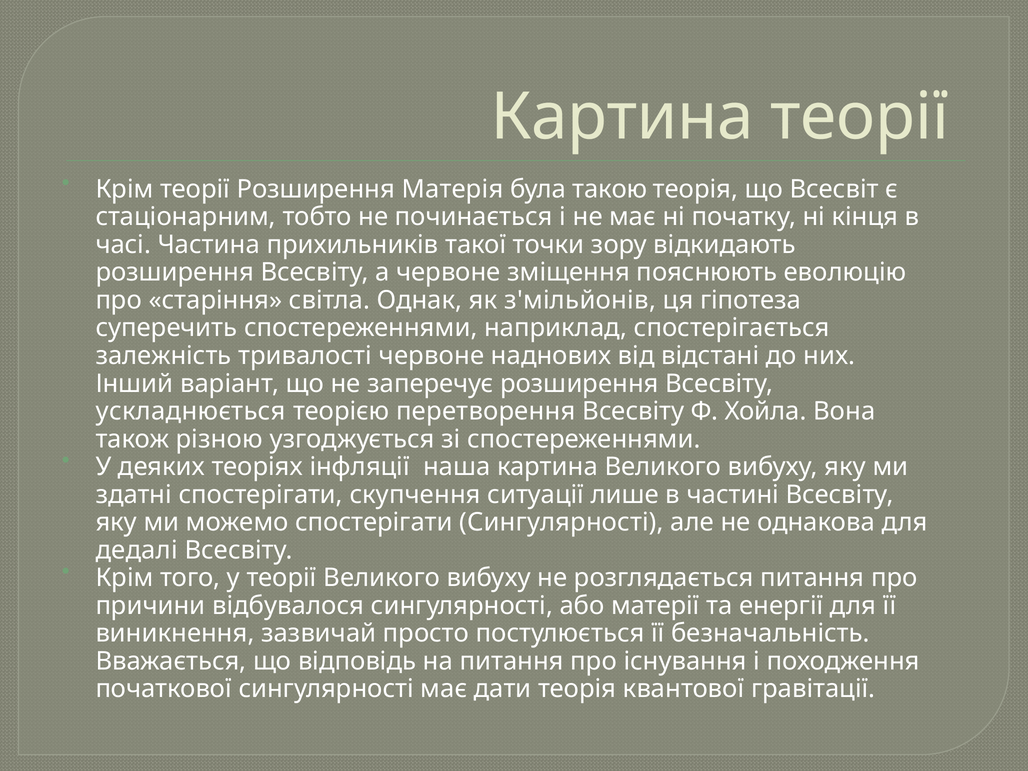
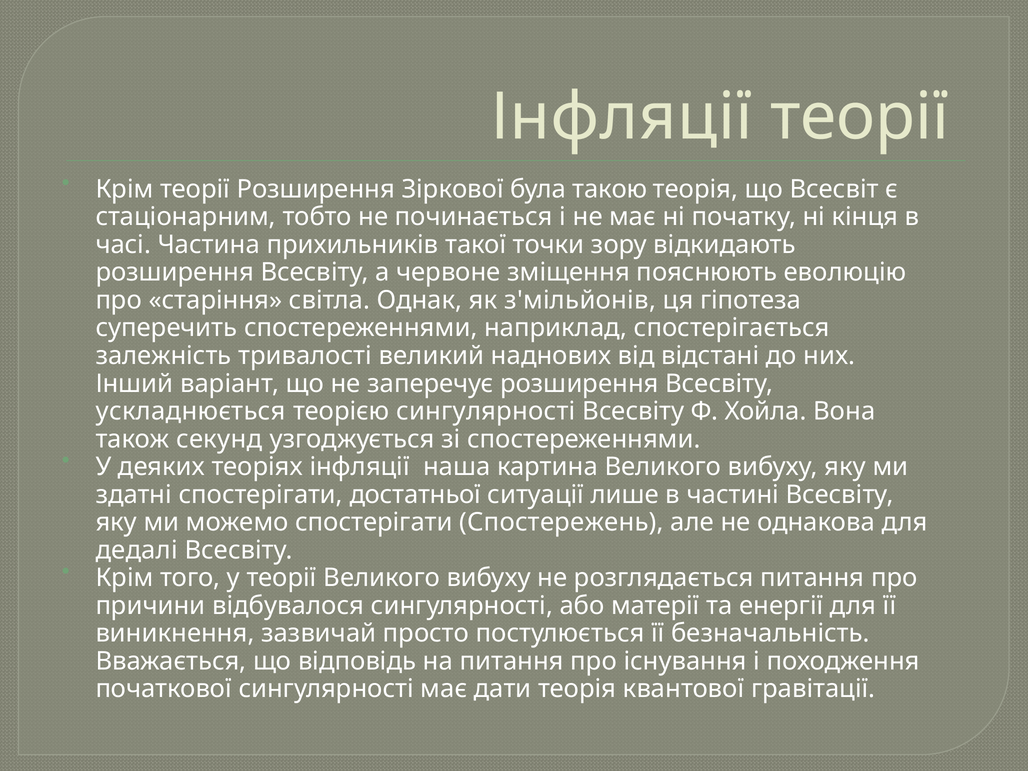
Картина at (622, 117): Картина -> Інфляції
Матерія: Матерія -> Зіркової
тривалості червоне: червоне -> великий
теорією перетворення: перетворення -> сингулярності
різною: різною -> секунд
скупчення: скупчення -> достатньої
спостерігати Сингулярності: Сингулярності -> Спостережень
